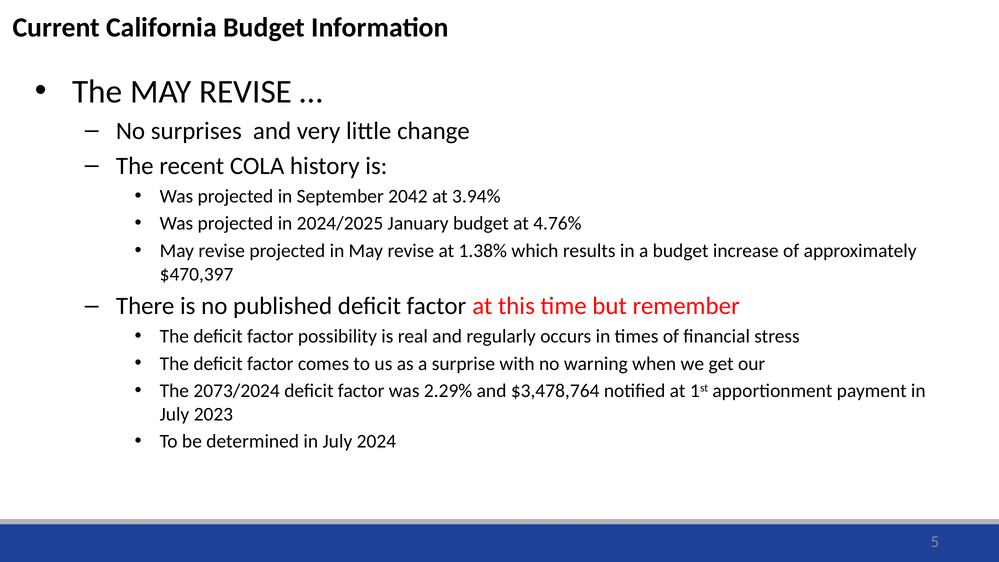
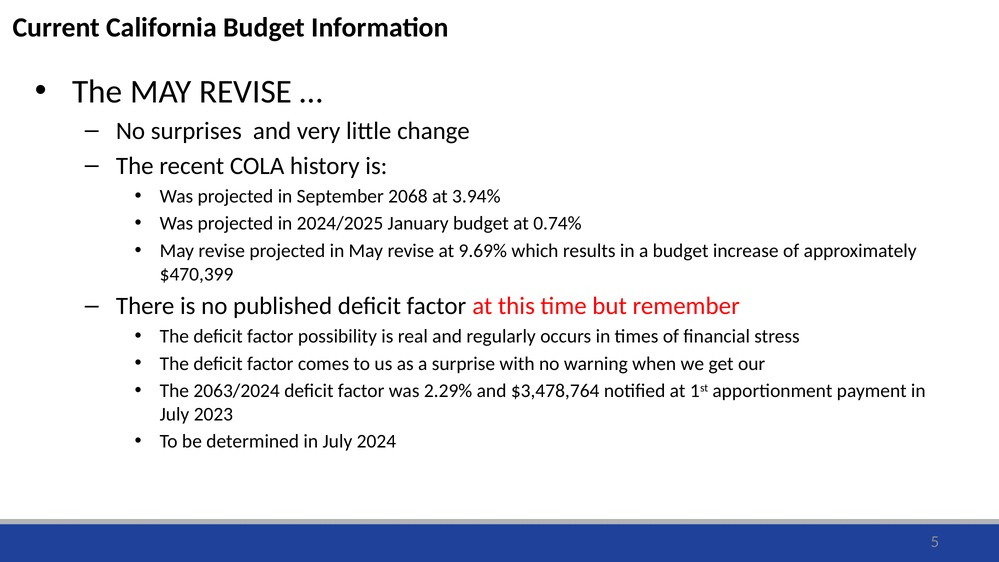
2042: 2042 -> 2068
4.76%: 4.76% -> 0.74%
1.38%: 1.38% -> 9.69%
$470,397: $470,397 -> $470,399
2073/2024: 2073/2024 -> 2063/2024
